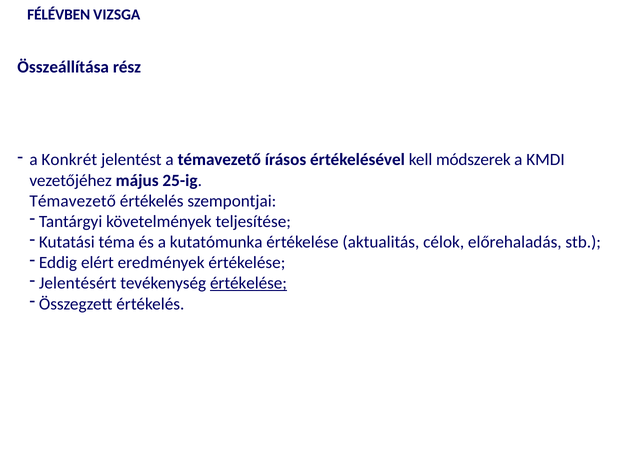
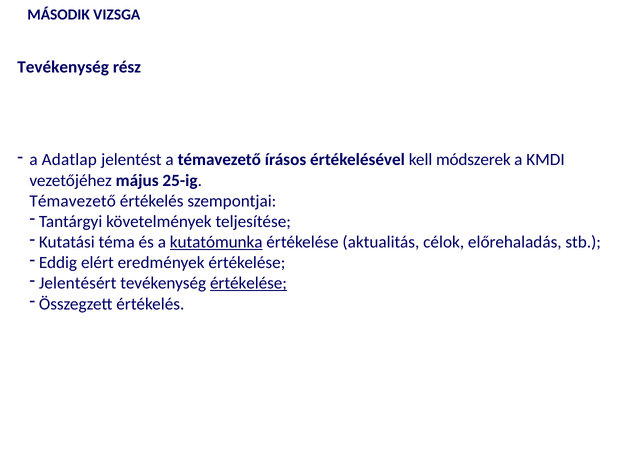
FÉLÉVBEN: FÉLÉVBEN -> MÁSODIK
Összeállítása at (63, 67): Összeállítása -> Tevékenység
Konkrét: Konkrét -> Adatlap
kutatómunka underline: none -> present
